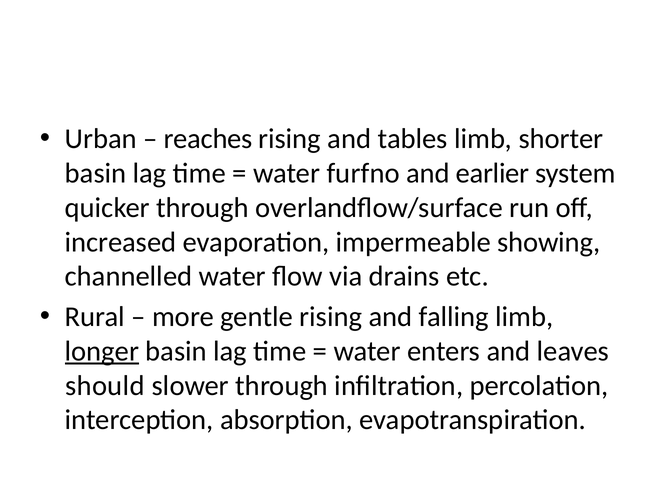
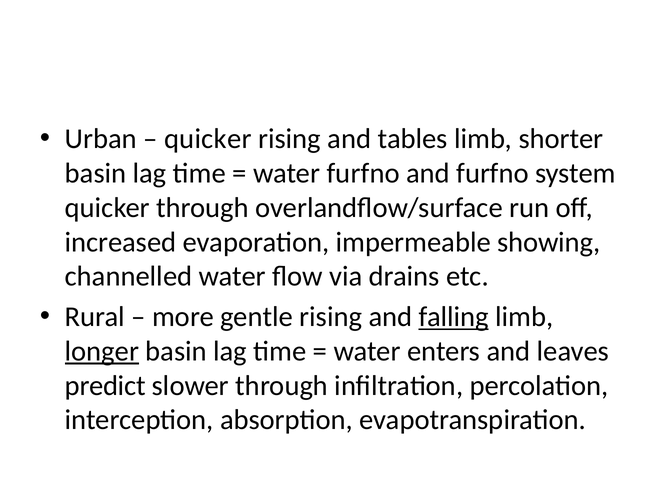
reaches at (208, 139): reaches -> quicker
and earlier: earlier -> furfno
falling underline: none -> present
should: should -> predict
